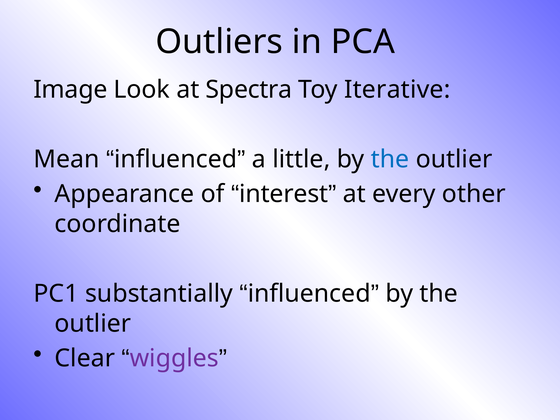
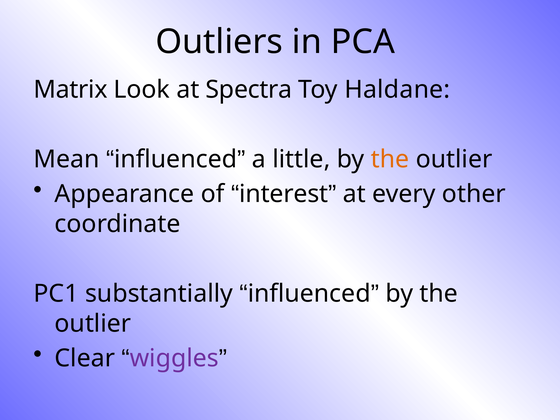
Image: Image -> Matrix
Iterative: Iterative -> Haldane
the at (390, 159) colour: blue -> orange
